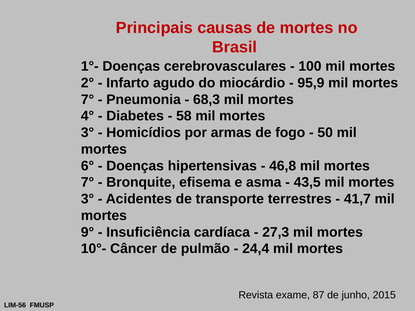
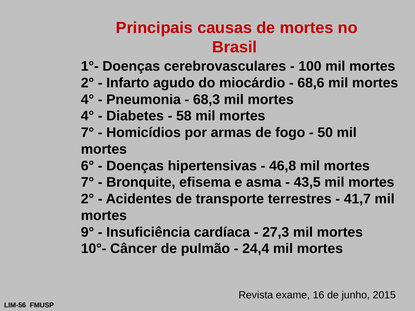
95,9: 95,9 -> 68,6
7° at (87, 100): 7° -> 4°
3° at (87, 133): 3° -> 7°
3° at (87, 199): 3° -> 2°
87: 87 -> 16
